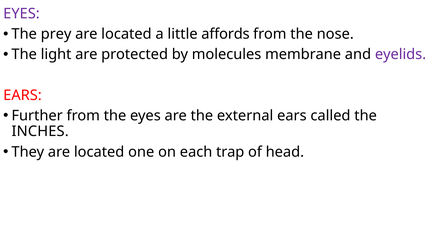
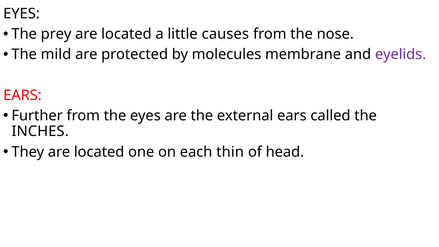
EYES at (21, 14) colour: purple -> black
affords: affords -> causes
light: light -> mild
trap: trap -> thin
